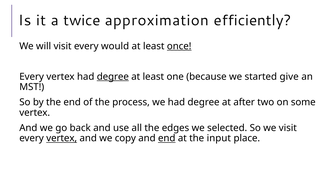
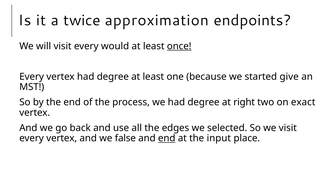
efficiently: efficiently -> endpoints
degree at (113, 77) underline: present -> none
after: after -> right
some: some -> exact
vertex at (62, 138) underline: present -> none
copy: copy -> false
